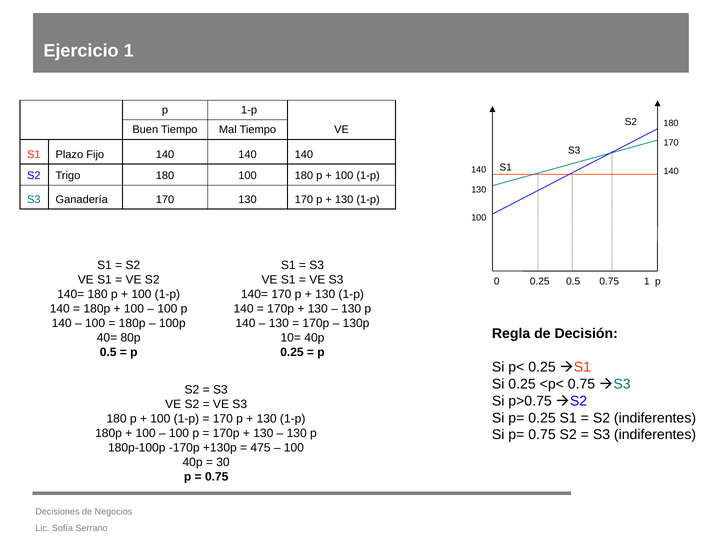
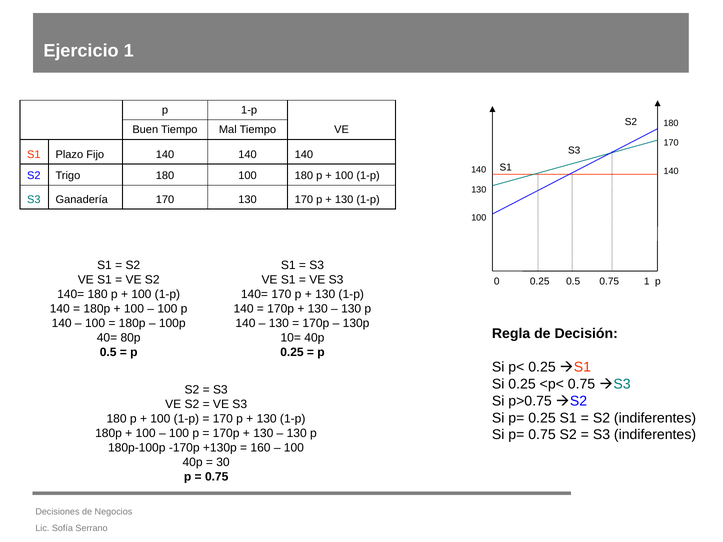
475: 475 -> 160
